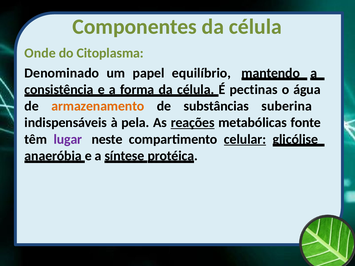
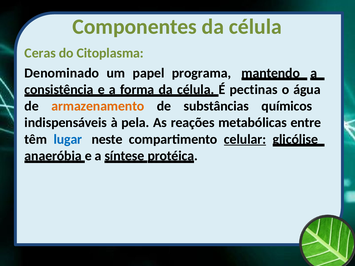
Onde: Onde -> Ceras
equilíbrio: equilíbrio -> programa
suberina: suberina -> químicos
reações underline: present -> none
fonte: fonte -> entre
lugar colour: purple -> blue
